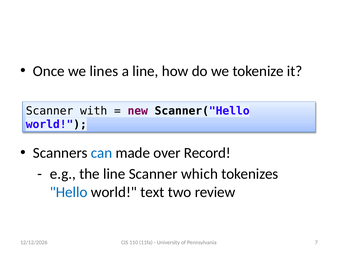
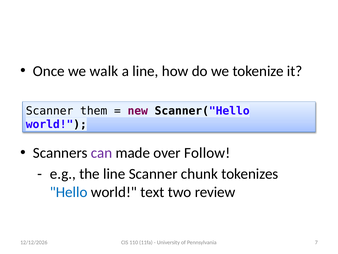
lines: lines -> walk
Scanner with: with -> them
can colour: blue -> purple
Record: Record -> Follow
which: which -> chunk
